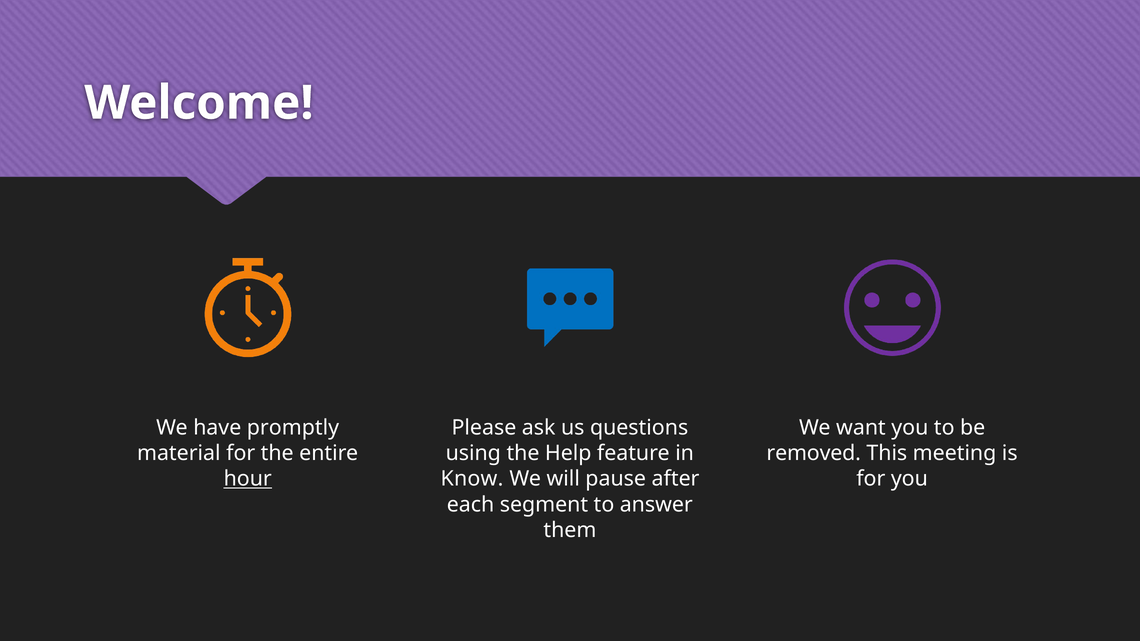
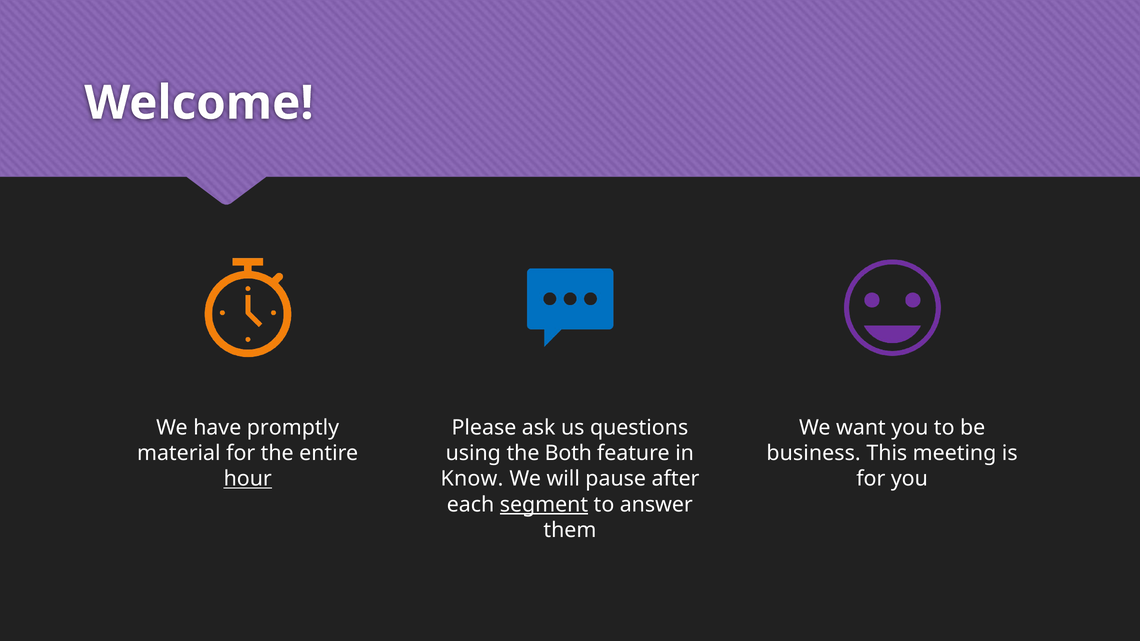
Help: Help -> Both
removed: removed -> business
segment underline: none -> present
